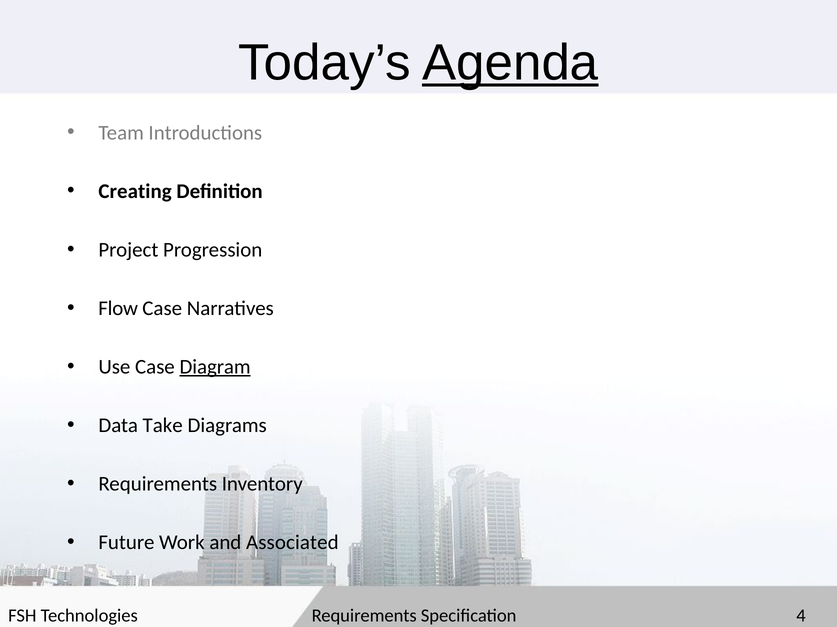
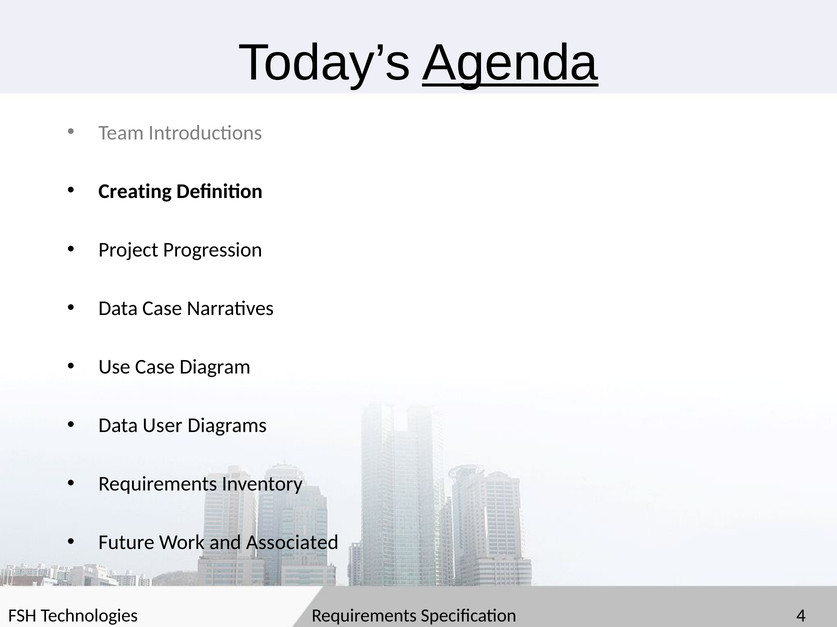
Flow at (118, 309): Flow -> Data
Diagram underline: present -> none
Take: Take -> User
